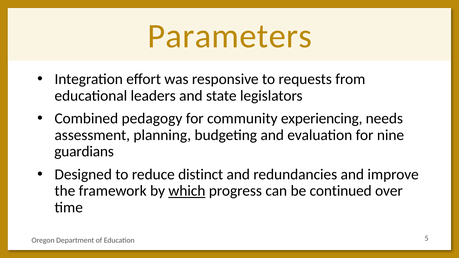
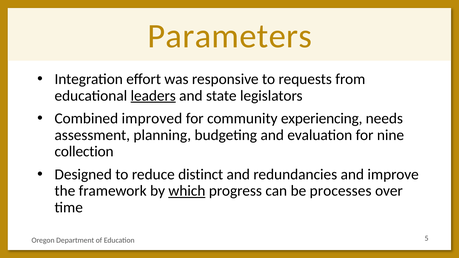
leaders underline: none -> present
pedagogy: pedagogy -> improved
guardians: guardians -> collection
continued: continued -> processes
